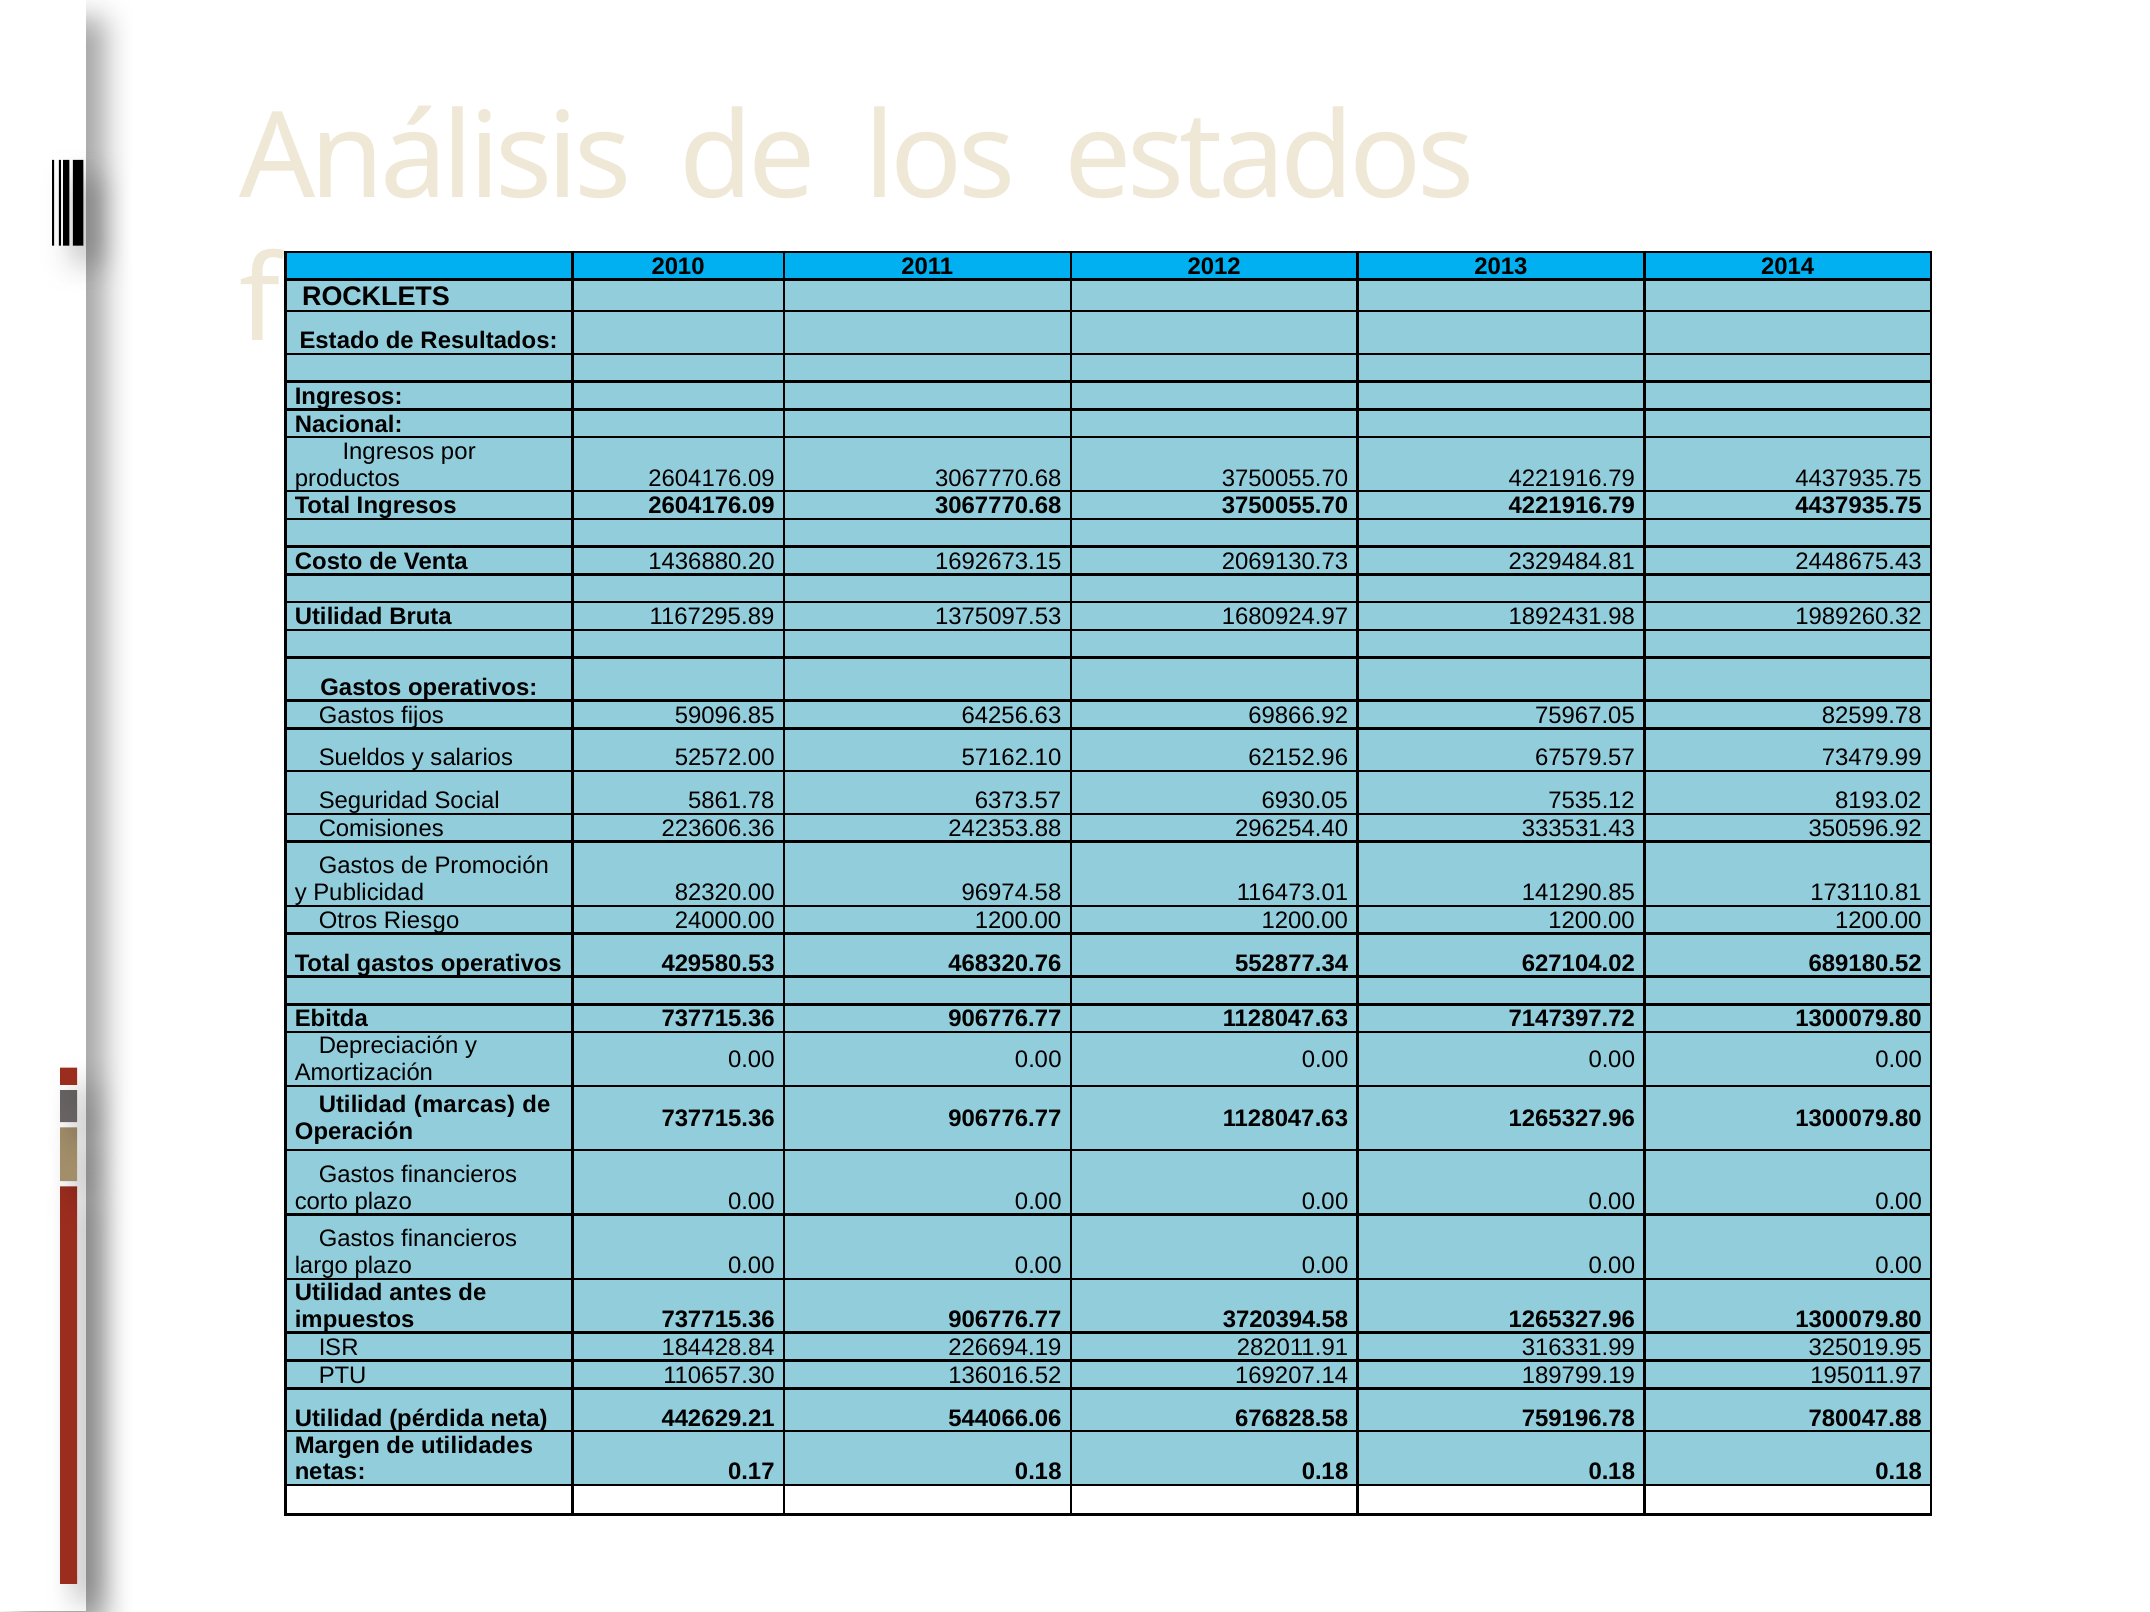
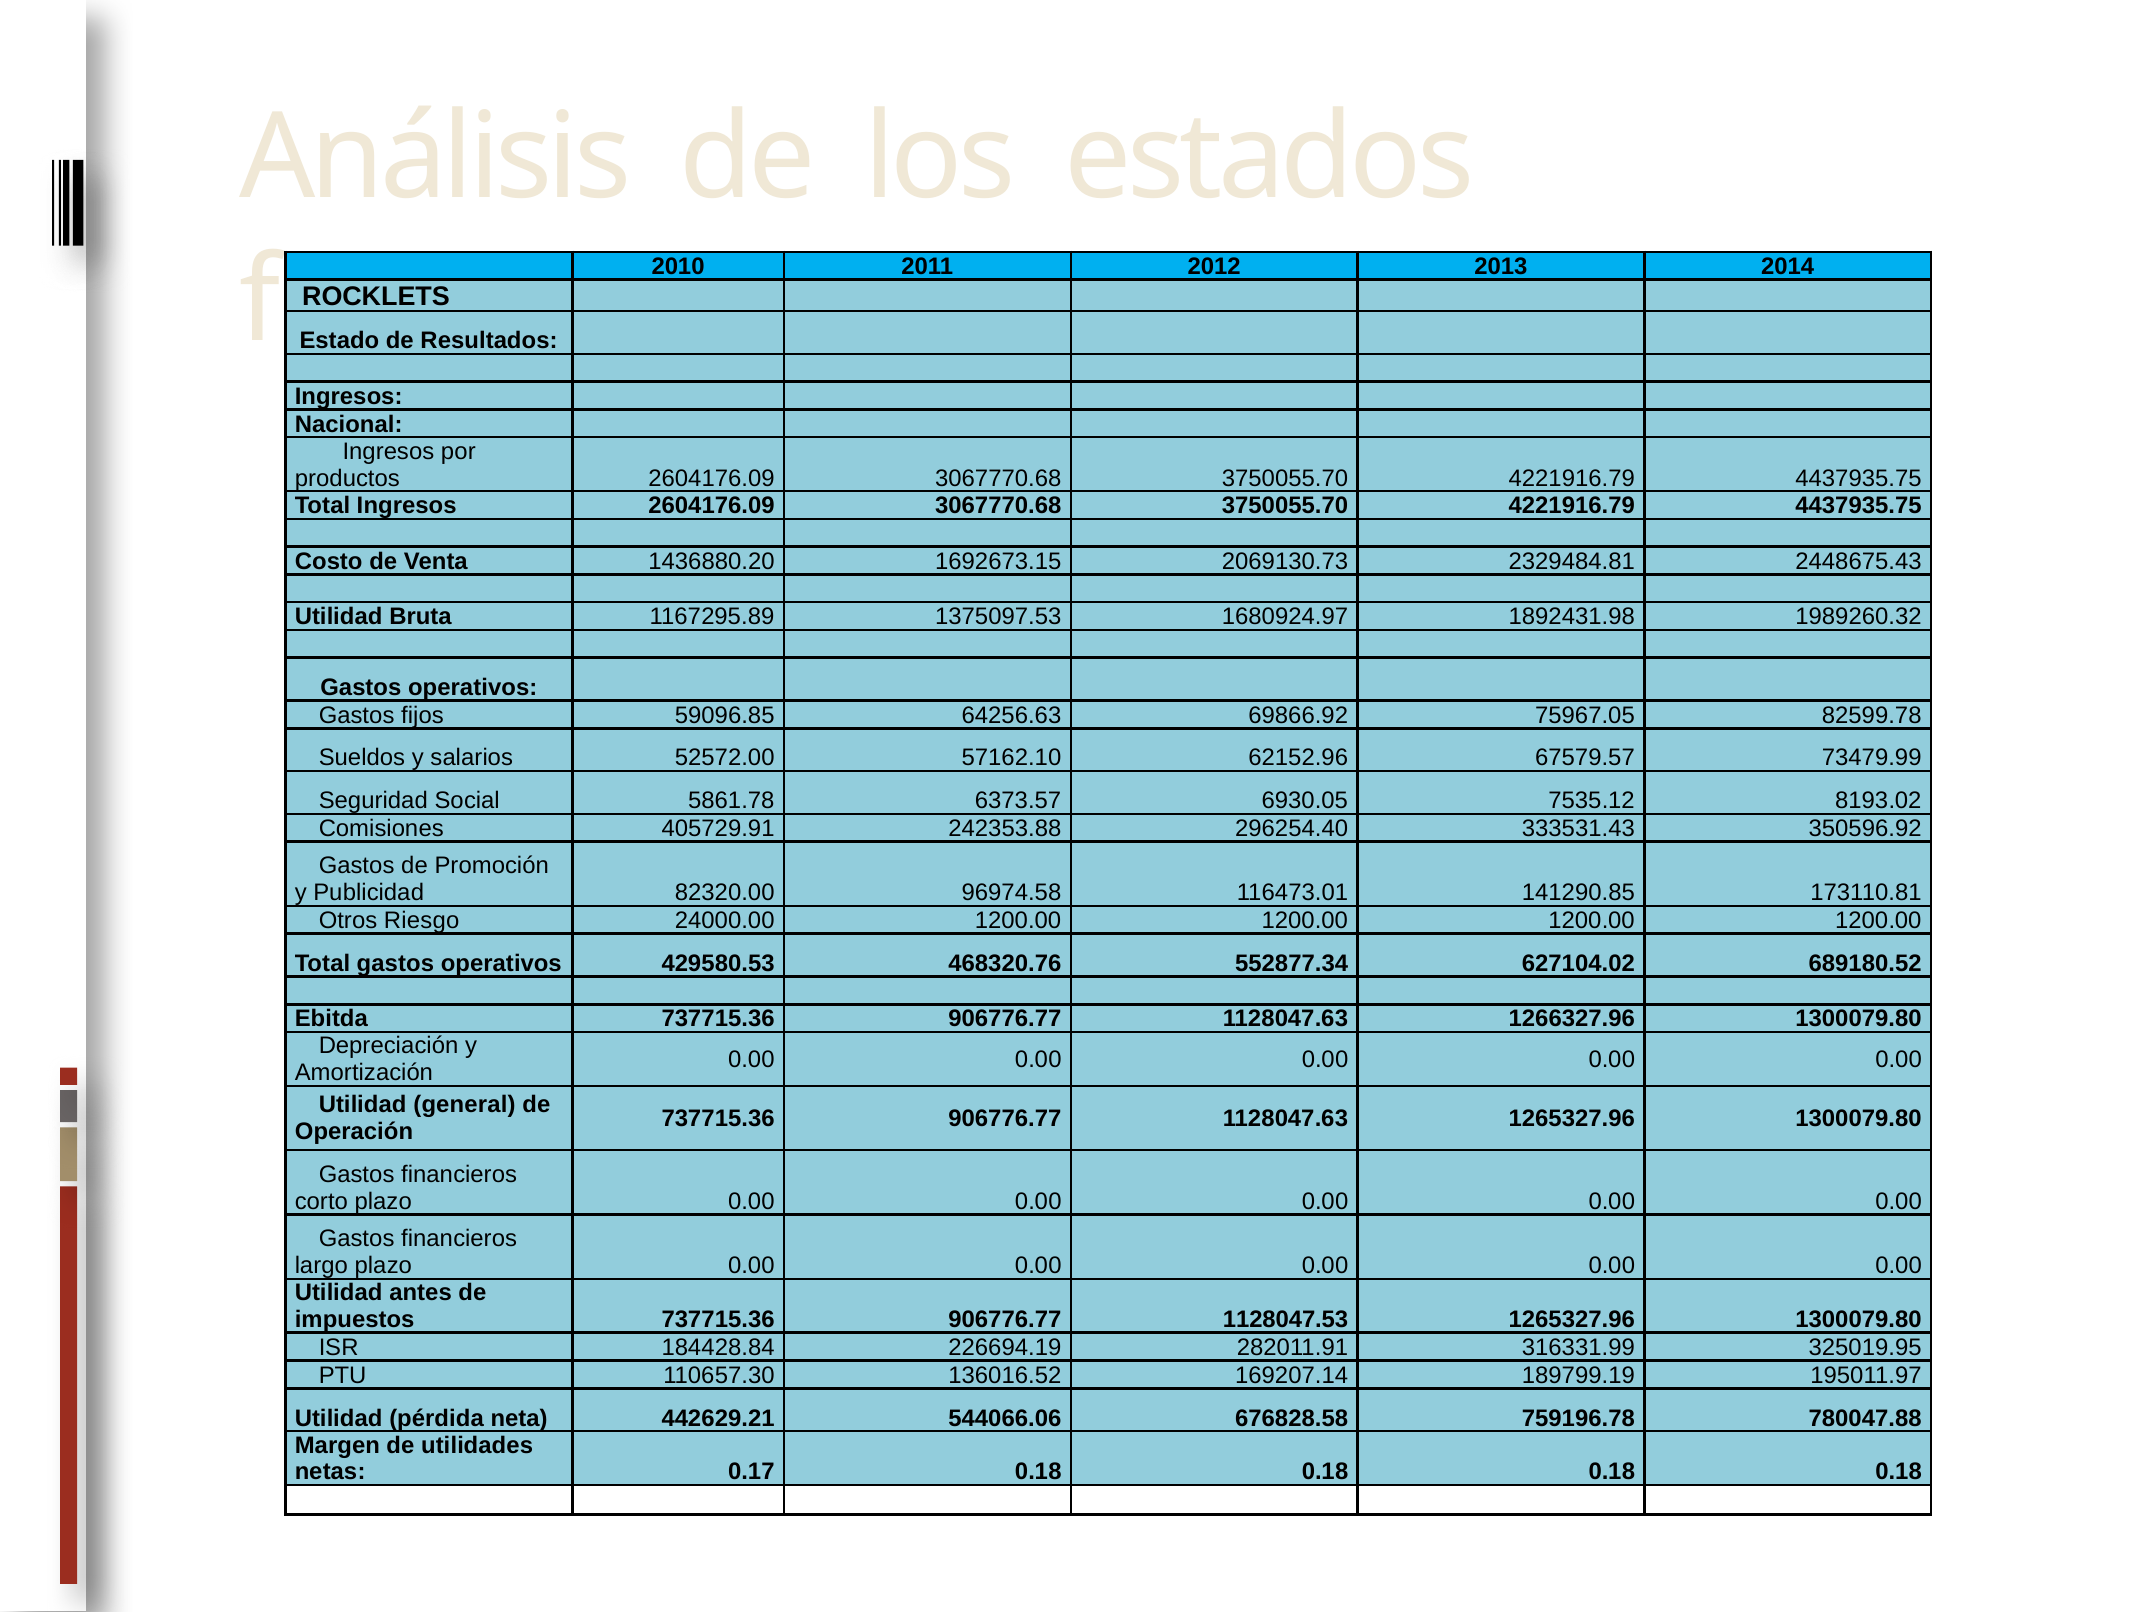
223606.36: 223606.36 -> 405729.91
7147397.72: 7147397.72 -> 1266327.96
marcas: marcas -> general
3720394.58: 3720394.58 -> 1128047.53
